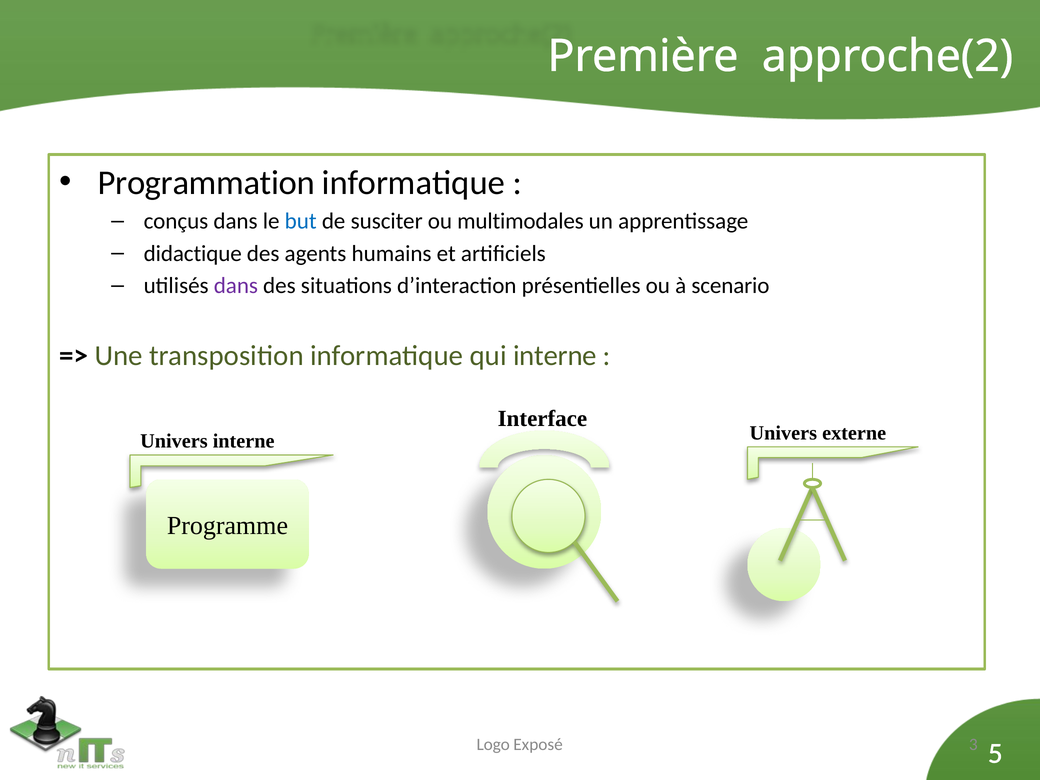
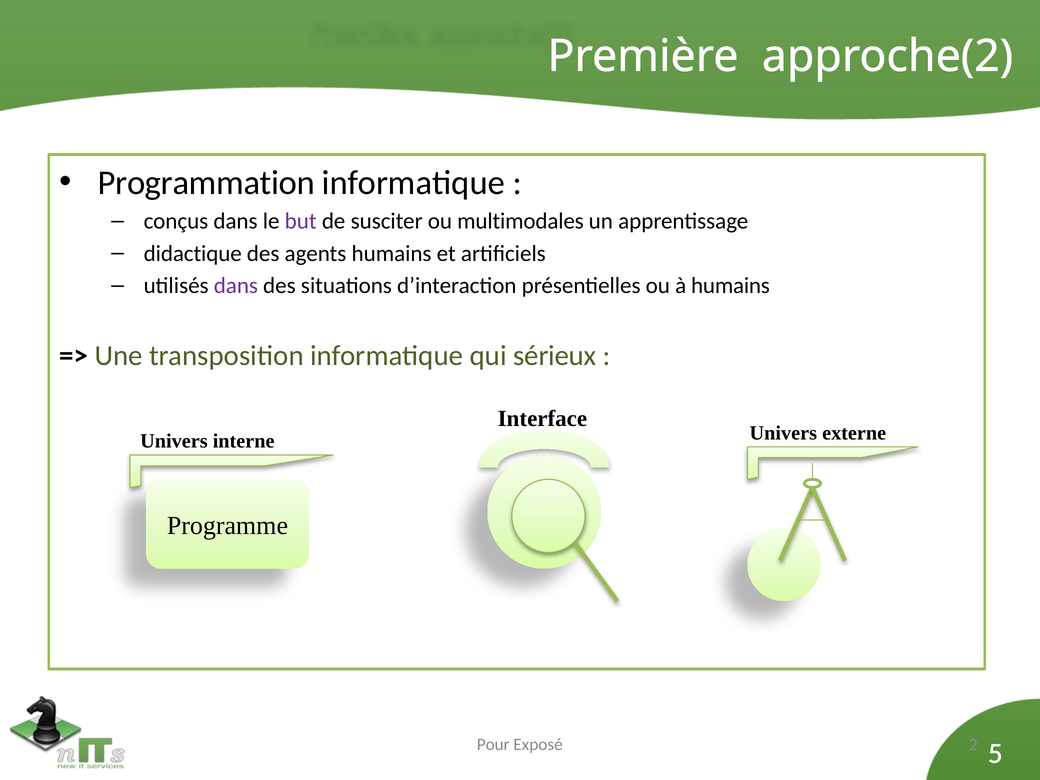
but colour: blue -> purple
à scenario: scenario -> humains
qui interne: interne -> sérieux
Logo: Logo -> Pour
3: 3 -> 2
